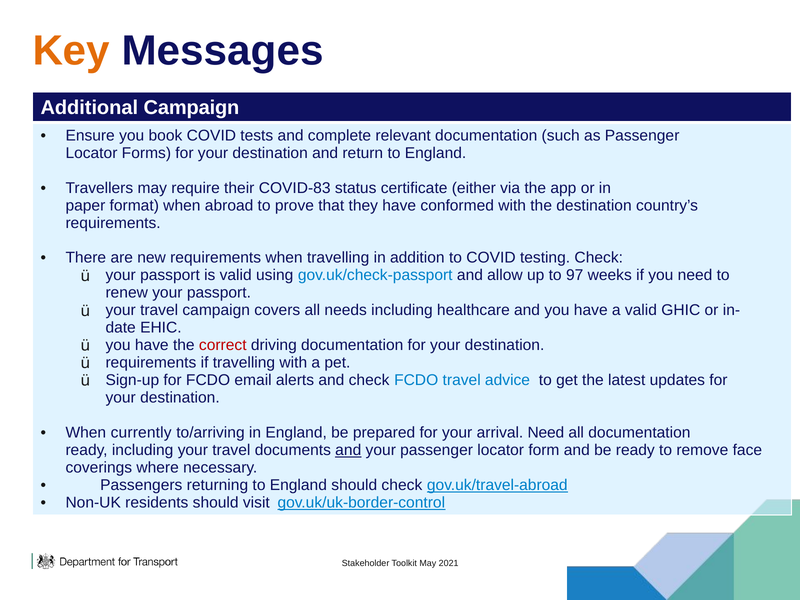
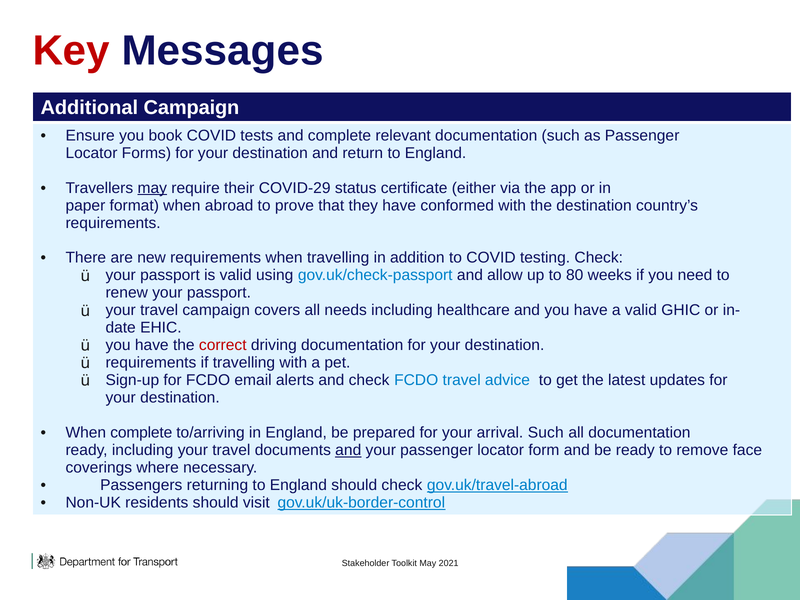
Key colour: orange -> red
may at (152, 188) underline: none -> present
COVID-83: COVID-83 -> COVID-29
97: 97 -> 80
When currently: currently -> complete
arrival Need: Need -> Such
